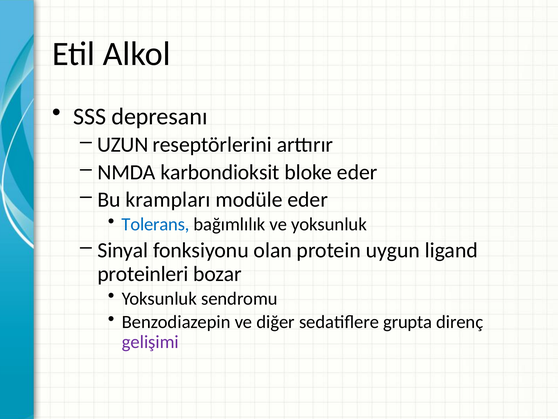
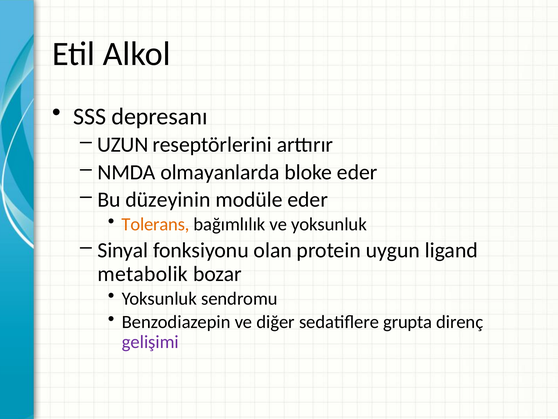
karbondioksit: karbondioksit -> olmayanlarda
krampları: krampları -> düzeyinin
Tolerans colour: blue -> orange
proteinleri: proteinleri -> metabolik
